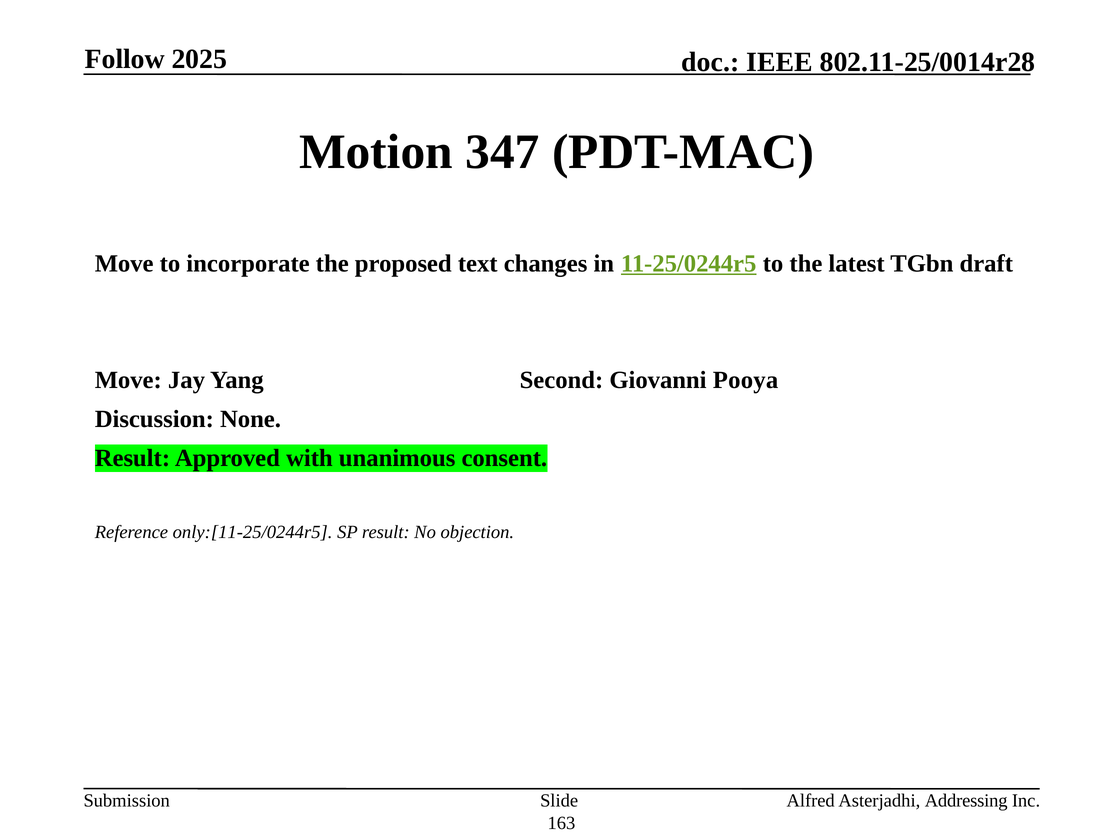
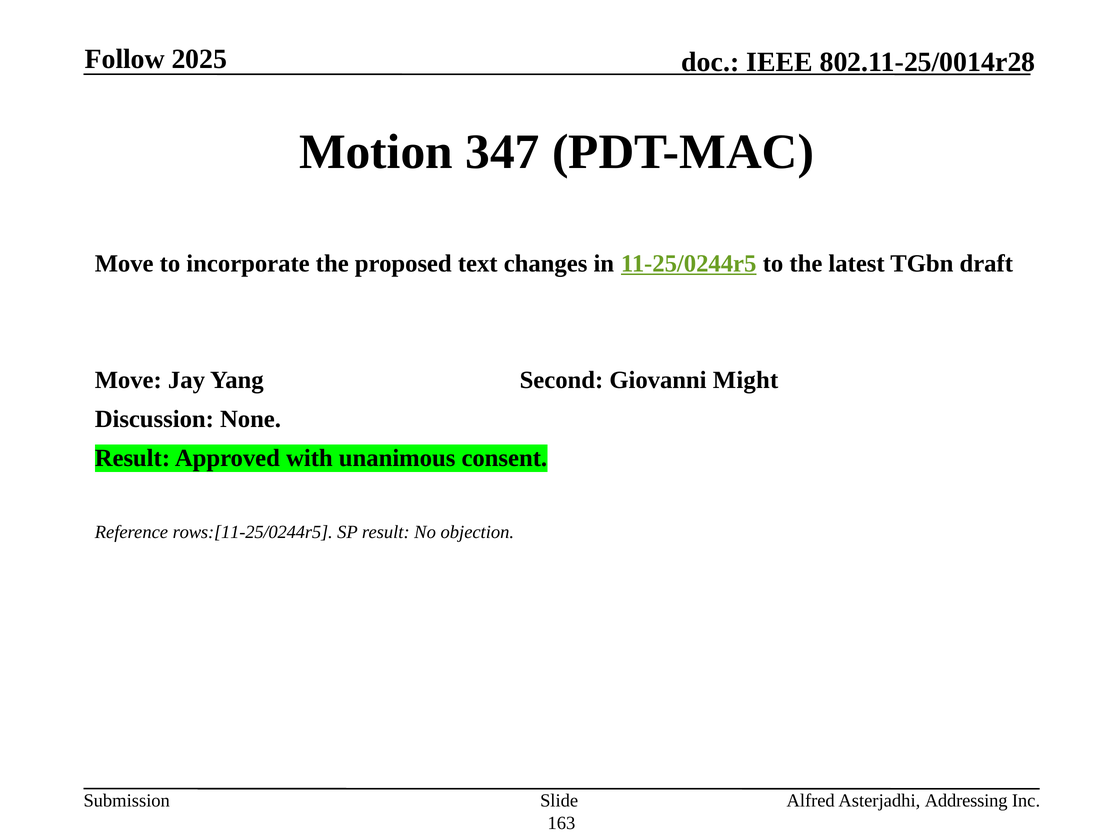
Pooya: Pooya -> Might
only:[11-25/0244r5: only:[11-25/0244r5 -> rows:[11-25/0244r5
